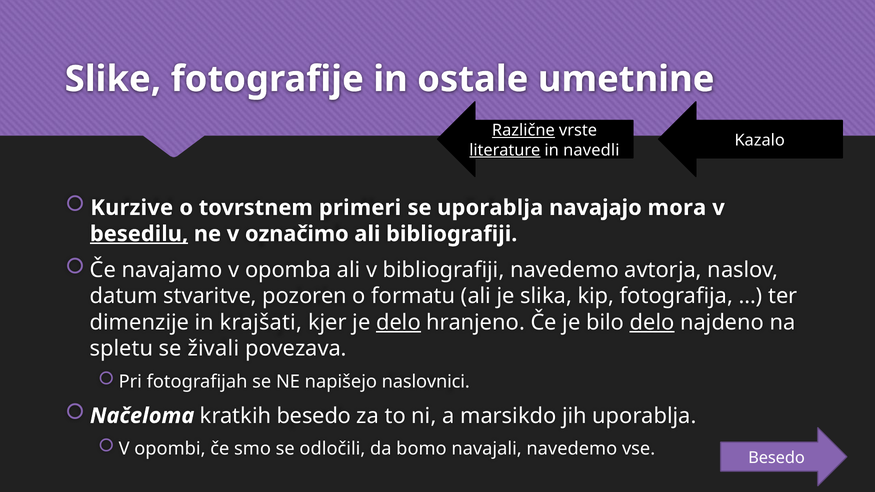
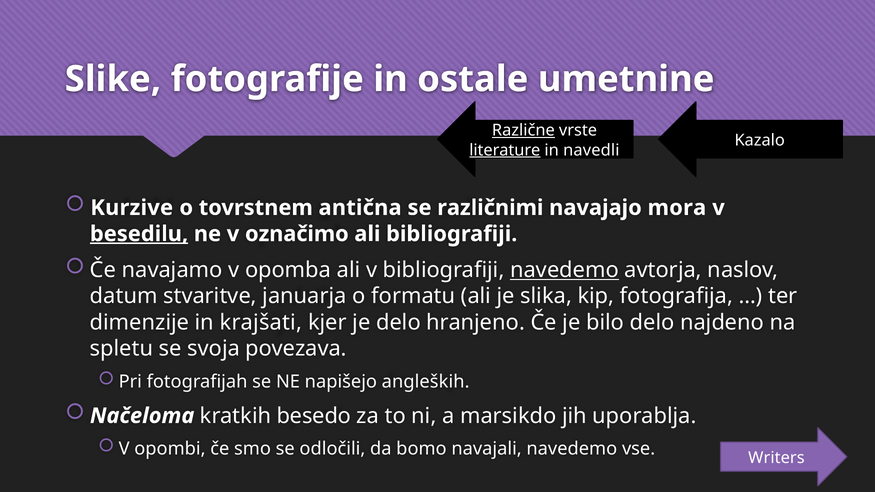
primeri: primeri -> antična
se uporablja: uporablja -> različnimi
navedemo at (564, 270) underline: none -> present
pozoren: pozoren -> januarja
delo at (398, 323) underline: present -> none
delo at (652, 323) underline: present -> none
živali: živali -> svoja
naslovnici: naslovnici -> angleških
Besedo at (777, 458): Besedo -> Writers
